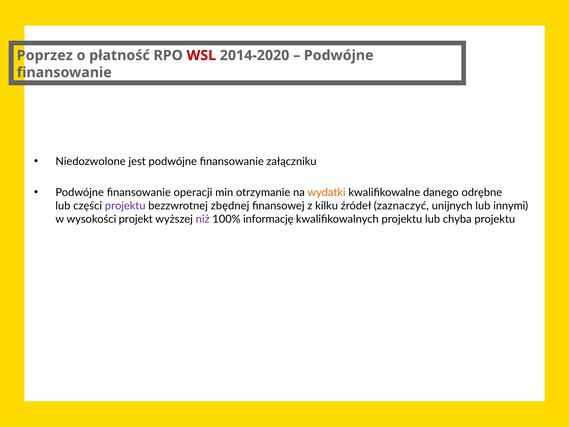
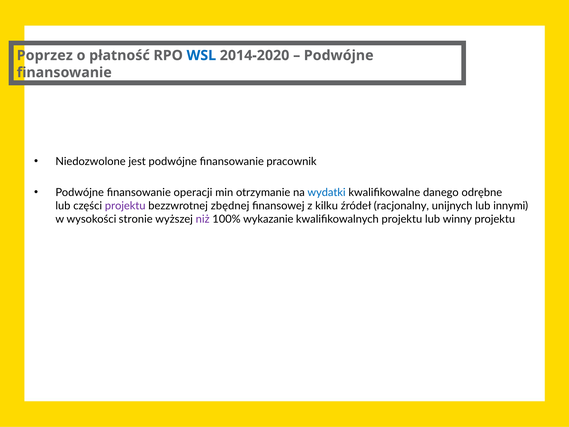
WSL colour: red -> blue
załączniku: załączniku -> pracownik
wydatki colour: orange -> blue
zaznaczyć: zaznaczyć -> racjonalny
projekt: projekt -> stronie
informację: informację -> wykazanie
chyba: chyba -> winny
